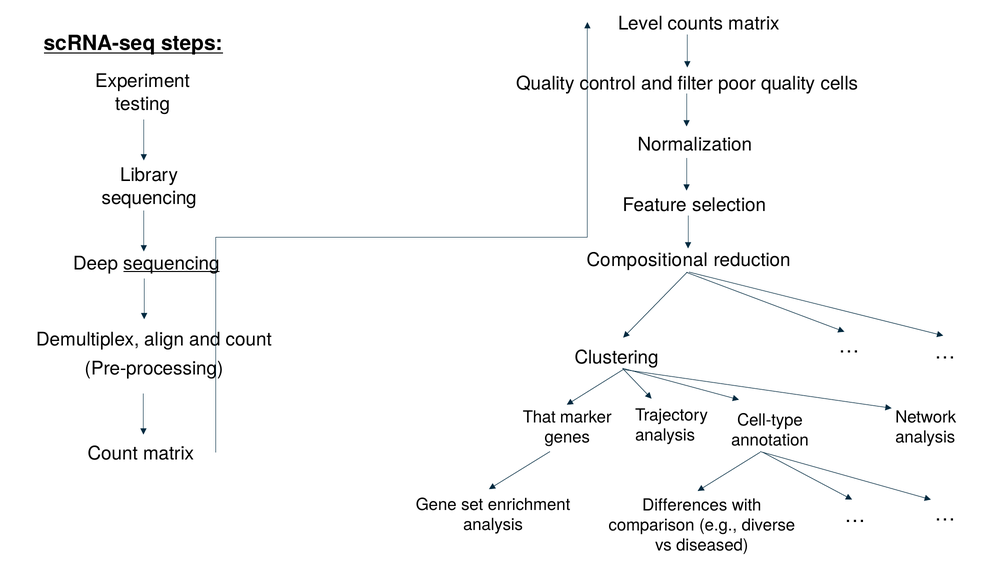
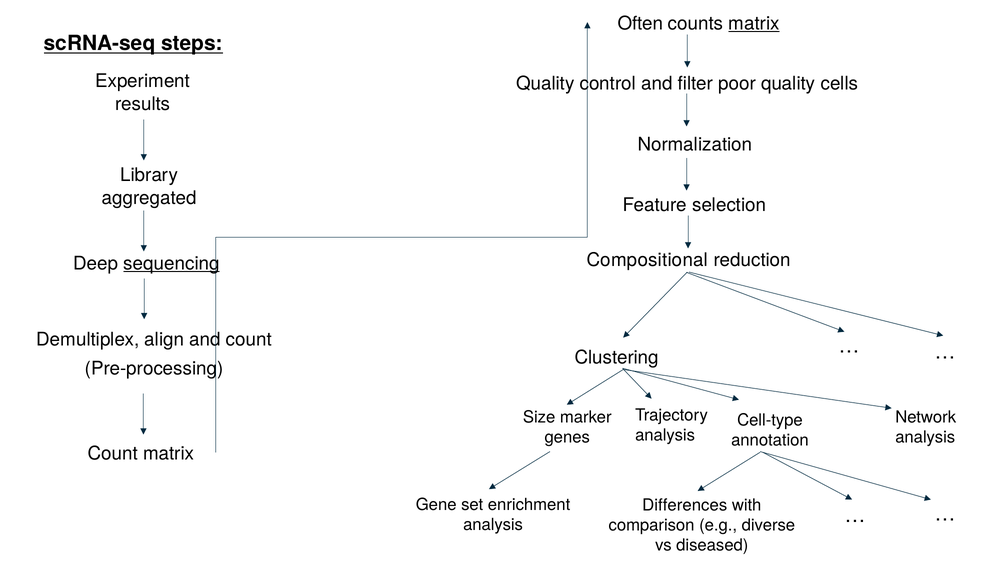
Level: Level -> Often
matrix at (754, 23) underline: none -> present
testing: testing -> results
sequencing at (149, 198): sequencing -> aggregated
That: That -> Size
